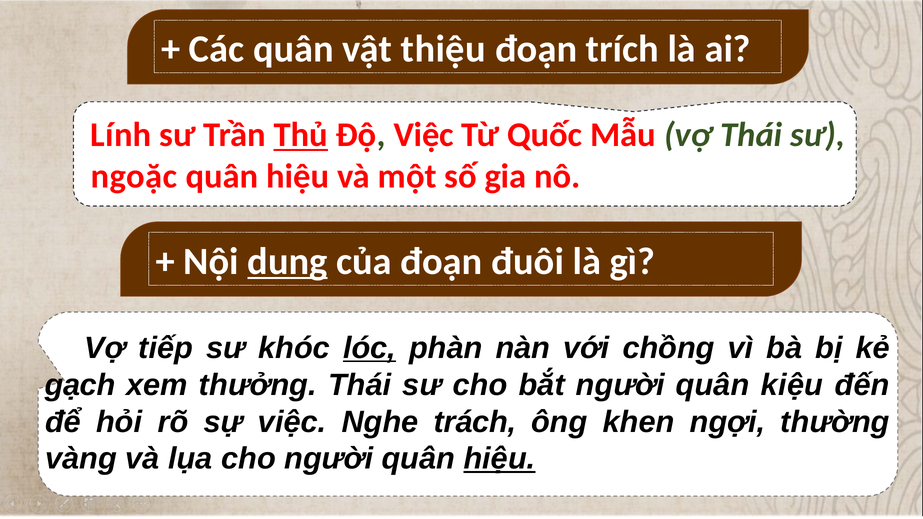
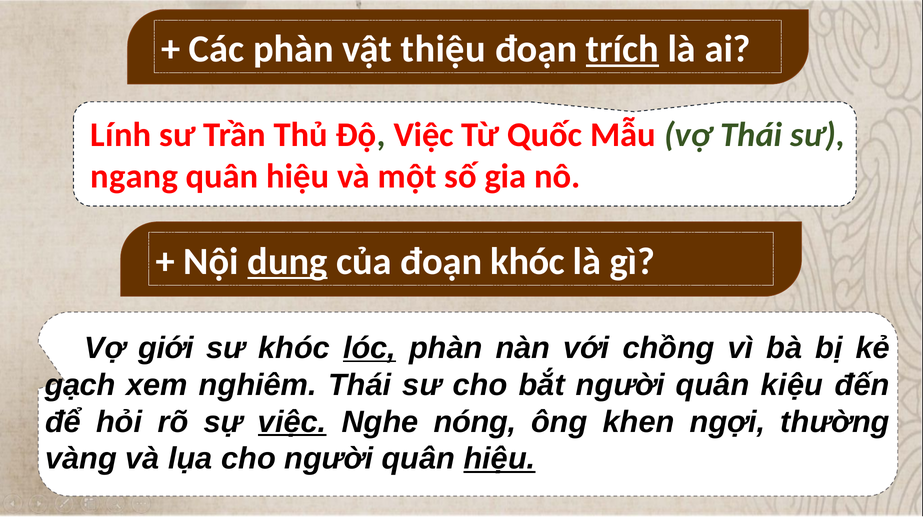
Các quân: quân -> phàn
trích underline: none -> present
Thủ underline: present -> none
ngoặc: ngoặc -> ngang
đoạn đuôi: đuôi -> khóc
tiếp: tiếp -> giới
thưởng: thưởng -> nghiêm
việc at (292, 422) underline: none -> present
trách: trách -> nóng
